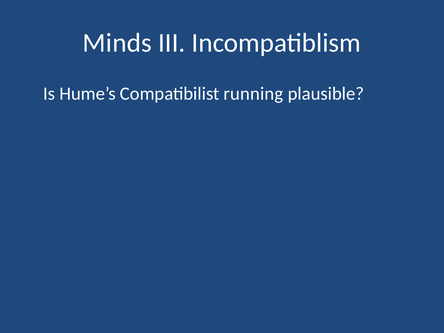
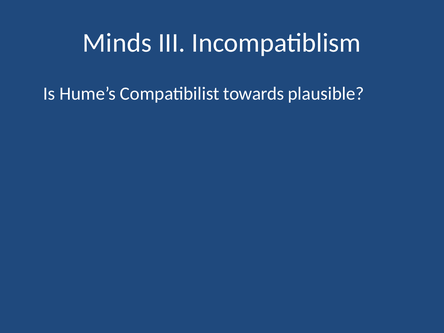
running: running -> towards
